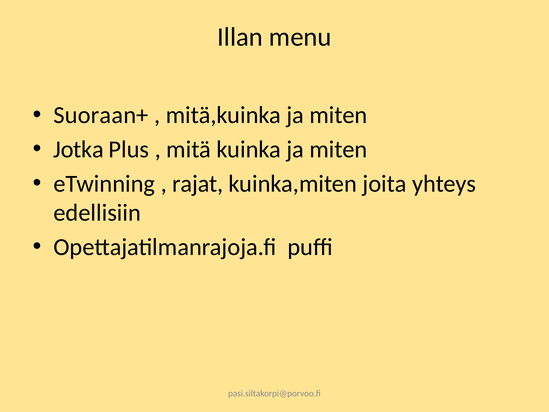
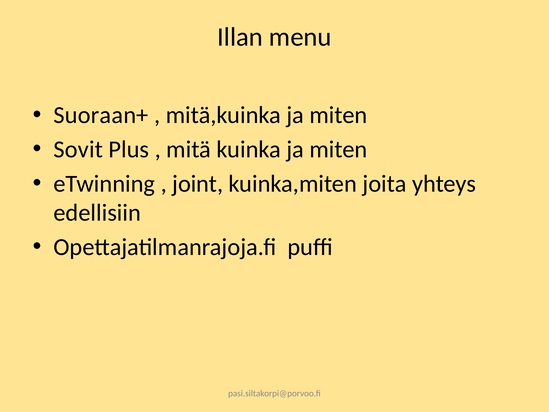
Jotka: Jotka -> Sovit
rajat: rajat -> joint
